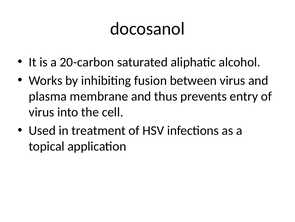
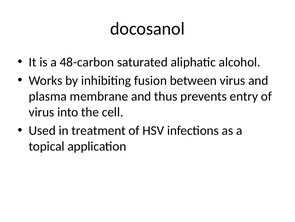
20-carbon: 20-carbon -> 48-carbon
